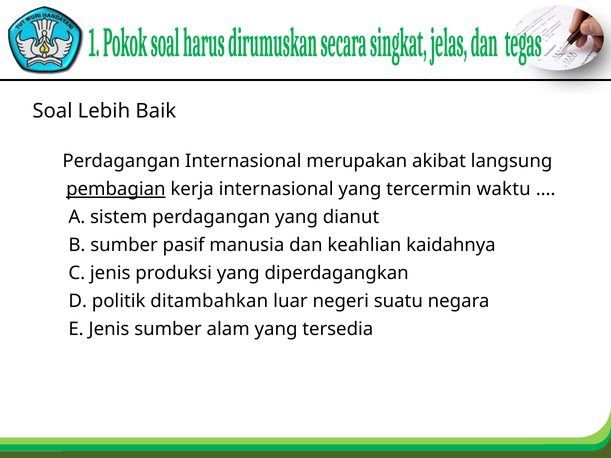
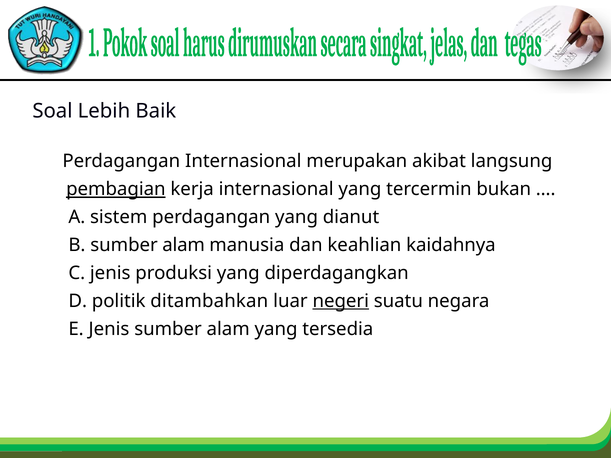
waktu: waktu -> bukan
B sumber pasif: pasif -> alam
negeri underline: none -> present
